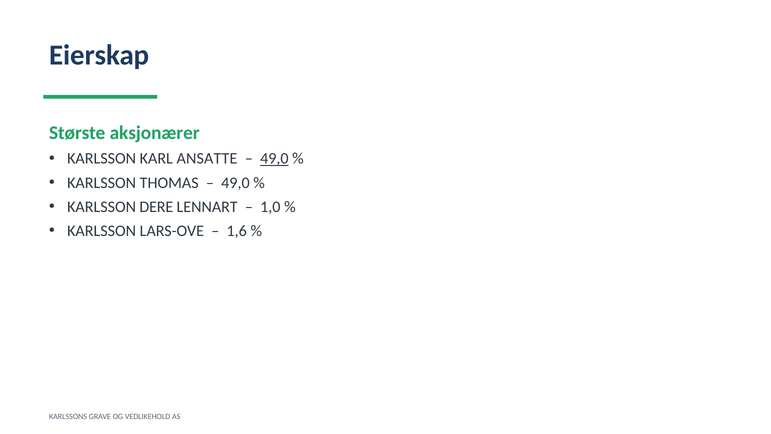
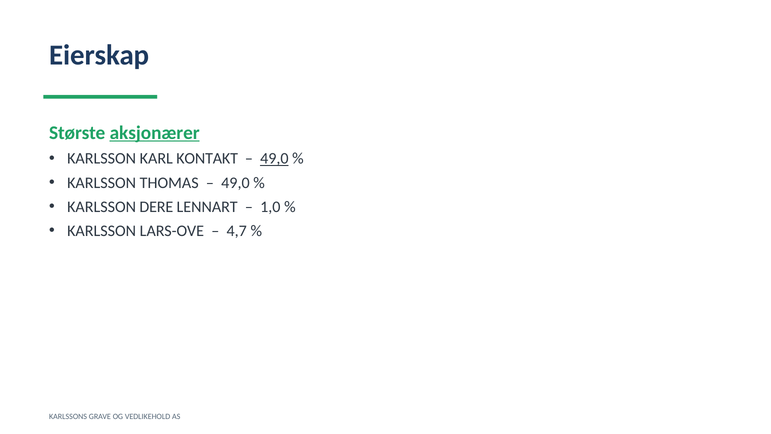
aksjonærer underline: none -> present
ANSATTE: ANSATTE -> KONTAKT
1,6: 1,6 -> 4,7
